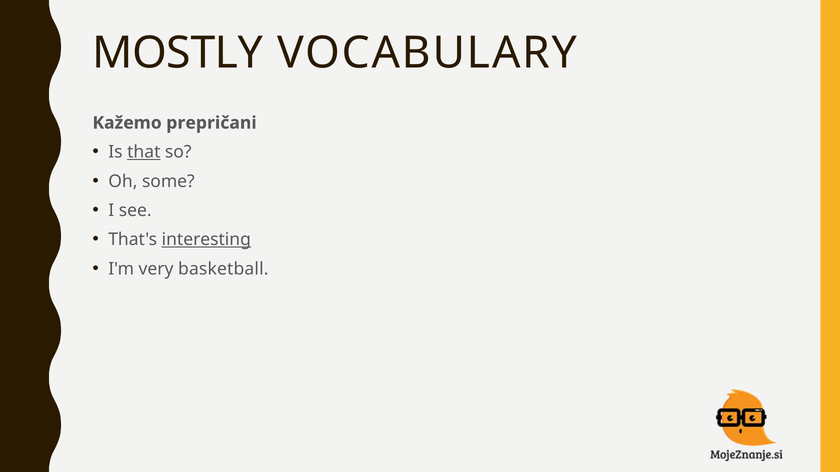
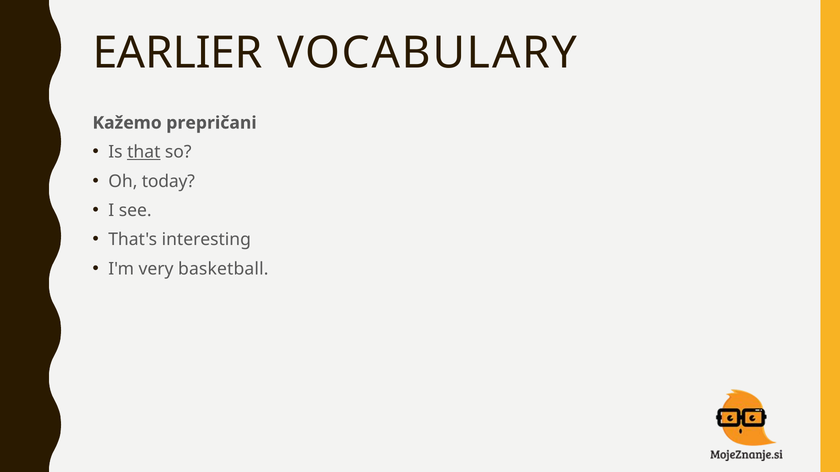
MOSTLY: MOSTLY -> EARLIER
some: some -> today
interesting underline: present -> none
